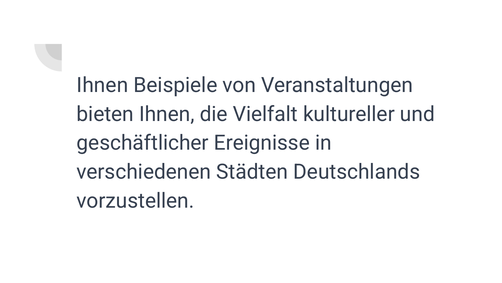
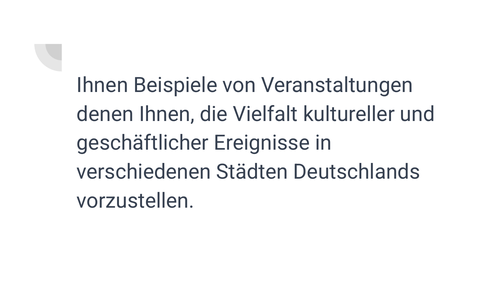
bieten: bieten -> denen
